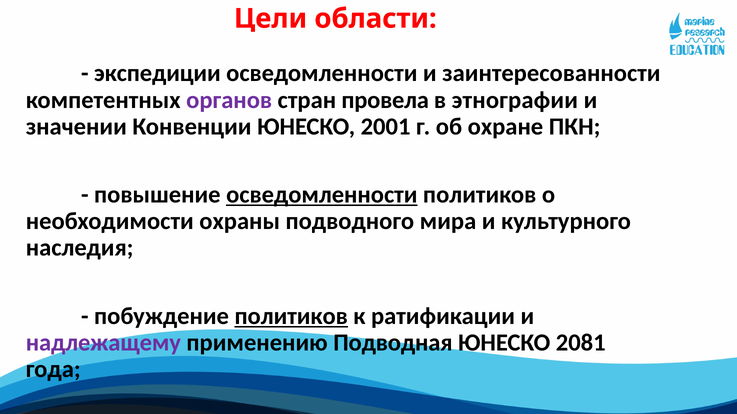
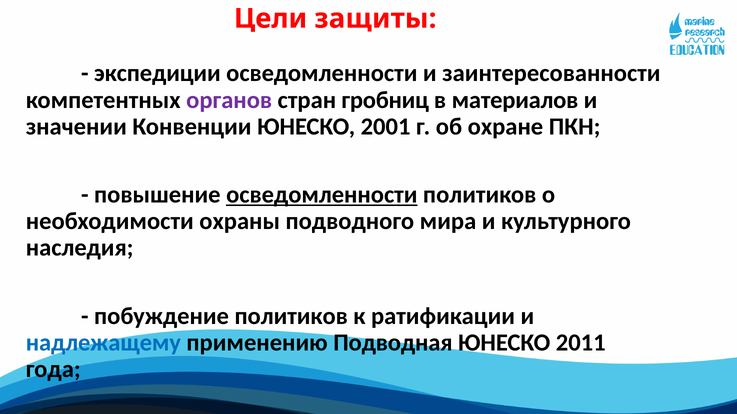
области: области -> защиты
провела: провела -> гробниц
этнографии: этнографии -> материалов
политиков at (291, 317) underline: present -> none
надлежащему colour: purple -> blue
2081: 2081 -> 2011
